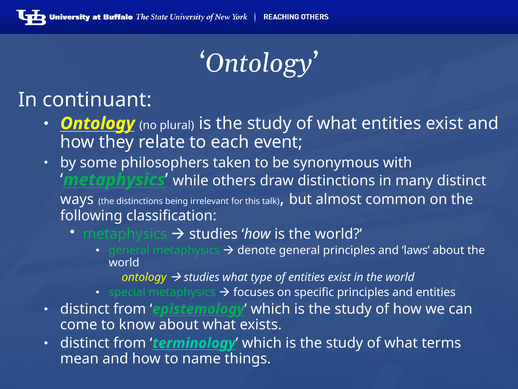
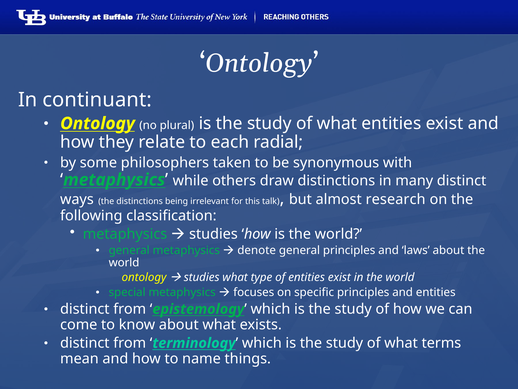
event: event -> radial
common: common -> research
